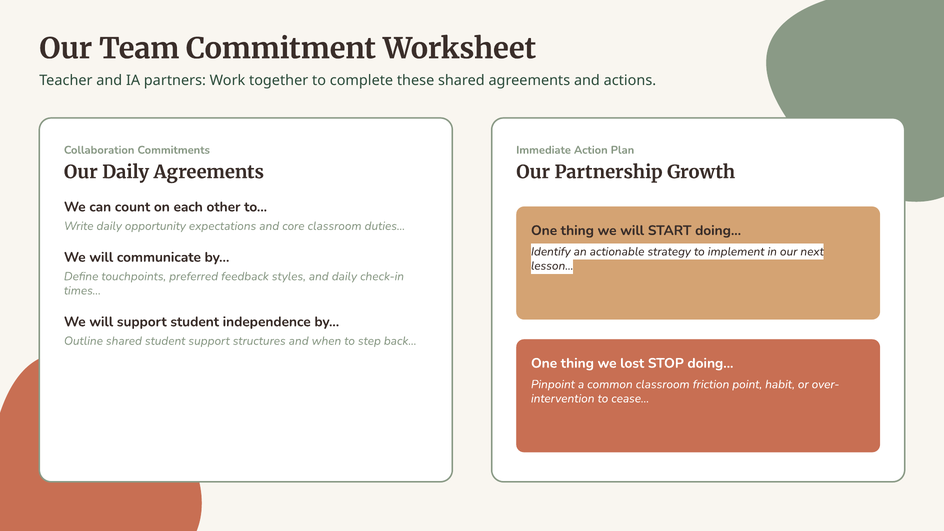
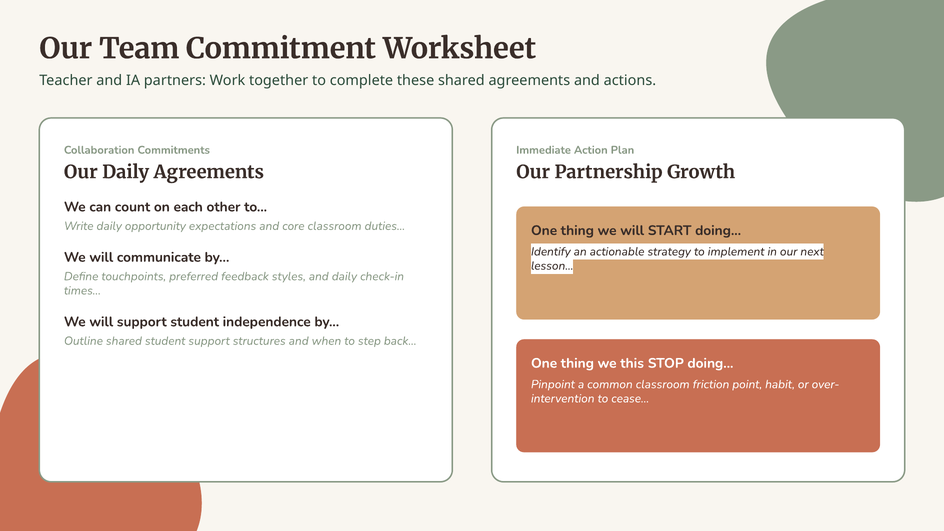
lost: lost -> this
